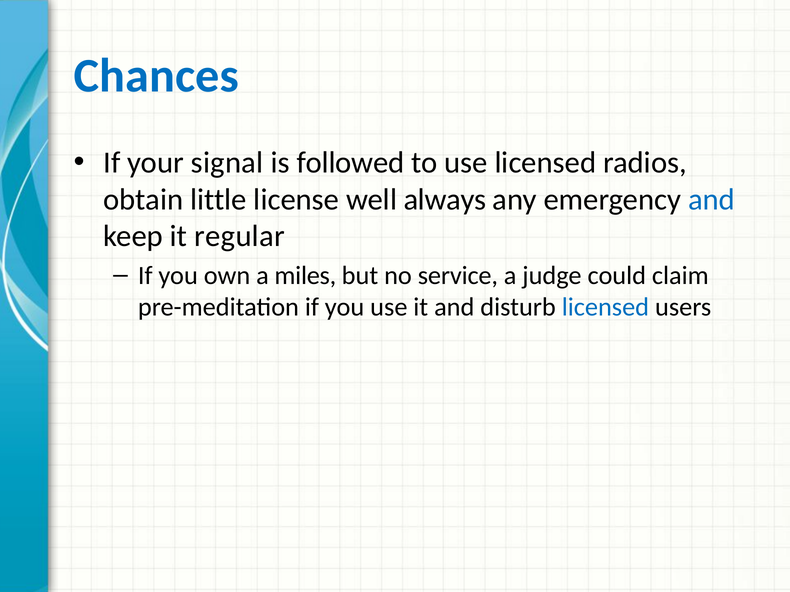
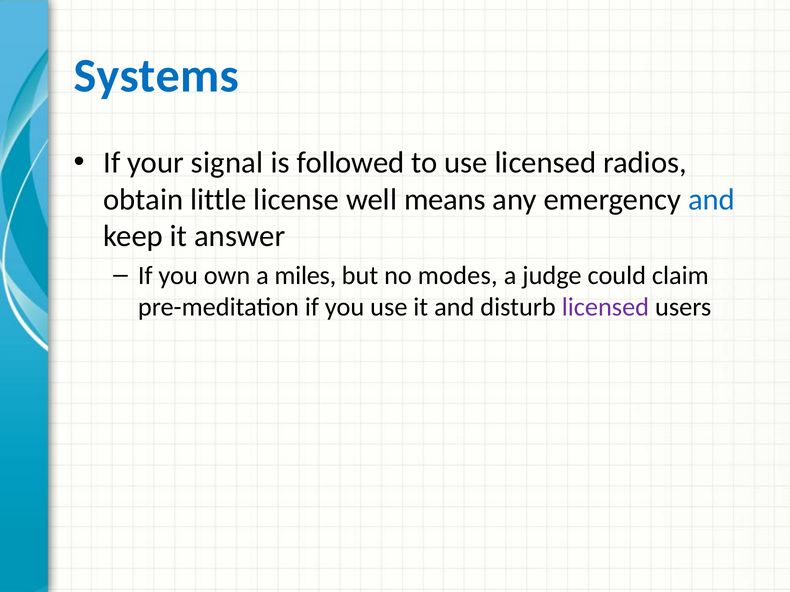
Chances: Chances -> Systems
always: always -> means
regular: regular -> answer
service: service -> modes
licensed at (605, 307) colour: blue -> purple
